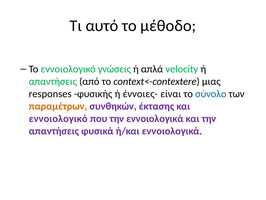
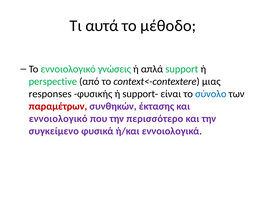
αυτό: αυτό -> αυτά
velocity: velocity -> support
απαντήσεις at (53, 81): απαντήσεις -> perspective
έννοιες-: έννοιες- -> support-
παραμέτρων colour: orange -> red
την εννοιολογικά: εννοιολογικά -> περισσότερο
απαντήσεις at (54, 131): απαντήσεις -> συγκείμενο
